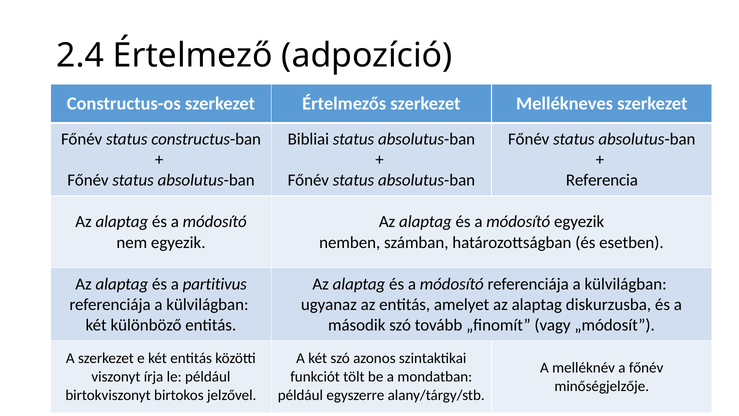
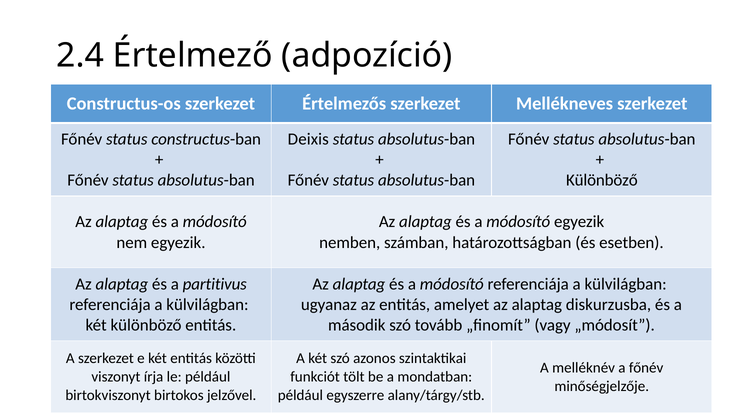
Bibliai: Bibliai -> Deixis
Referencia at (602, 180): Referencia -> Különböző
